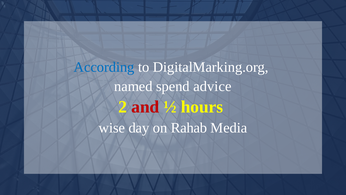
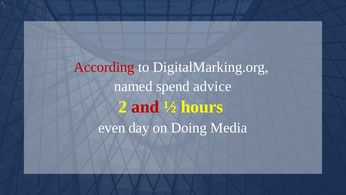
According colour: blue -> red
wise: wise -> even
Rahab: Rahab -> Doing
